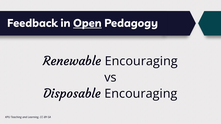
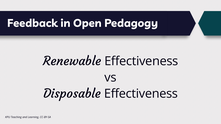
Open underline: present -> none
Renewable Encouraging: Encouraging -> Effectiveness
Disposable Encouraging: Encouraging -> Effectiveness
